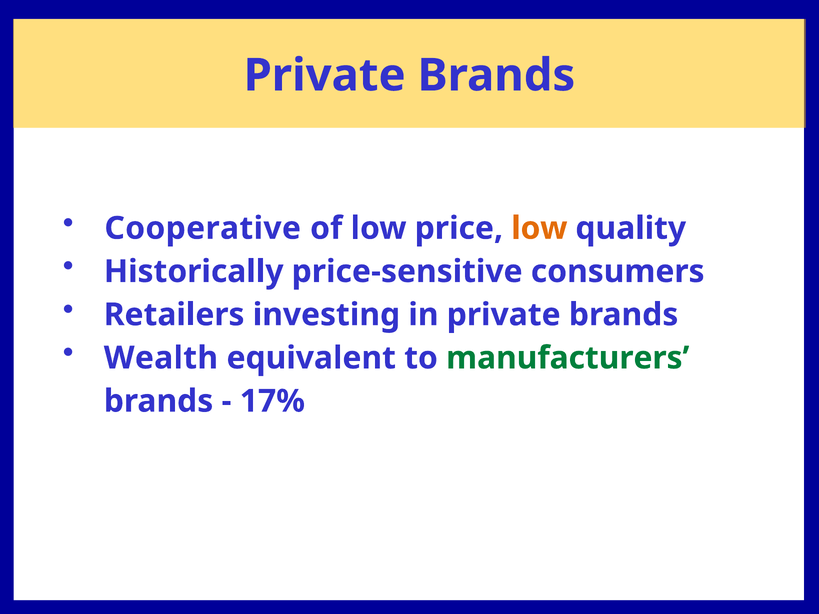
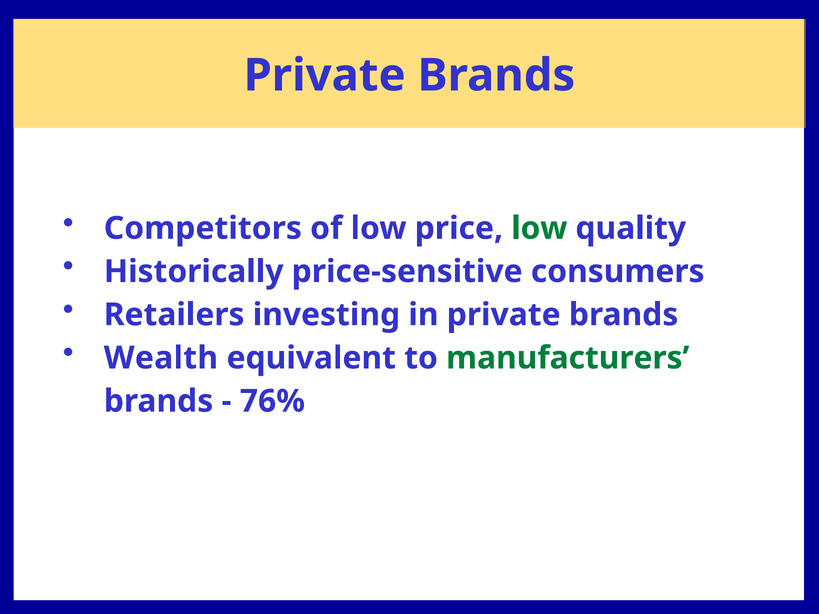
Cooperative: Cooperative -> Competitors
low at (539, 228) colour: orange -> green
17%: 17% -> 76%
